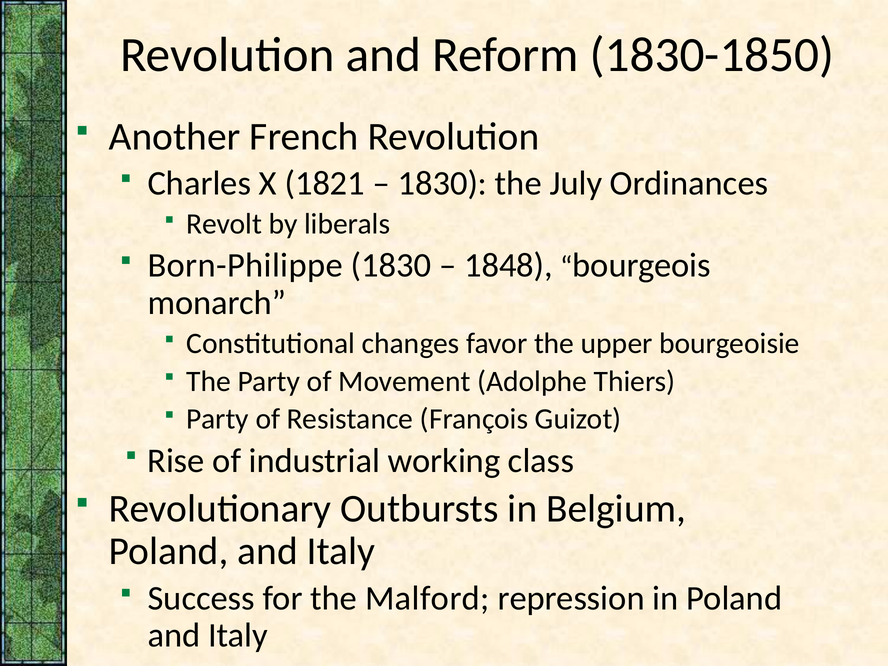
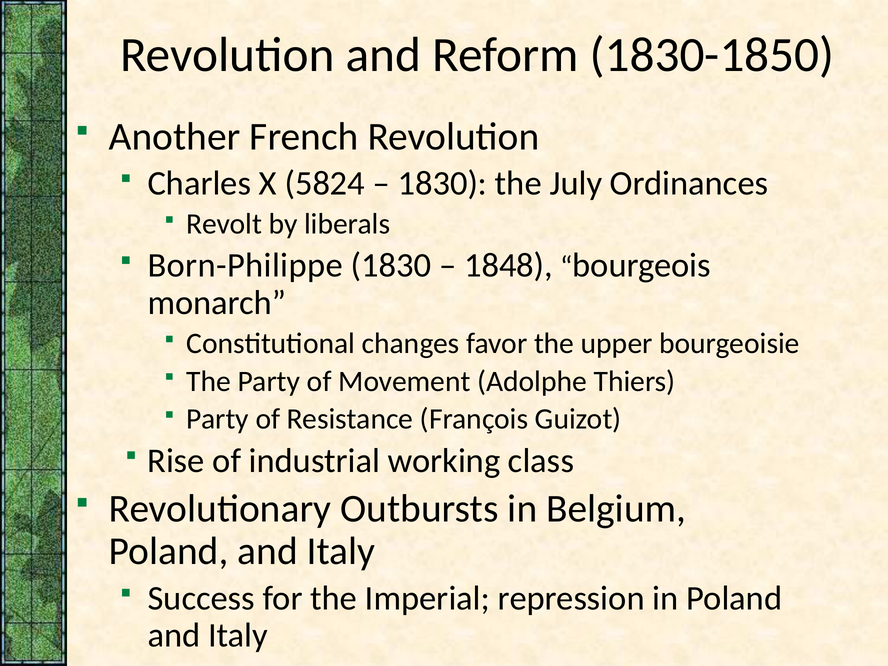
1821: 1821 -> 5824
Malford: Malford -> Imperial
